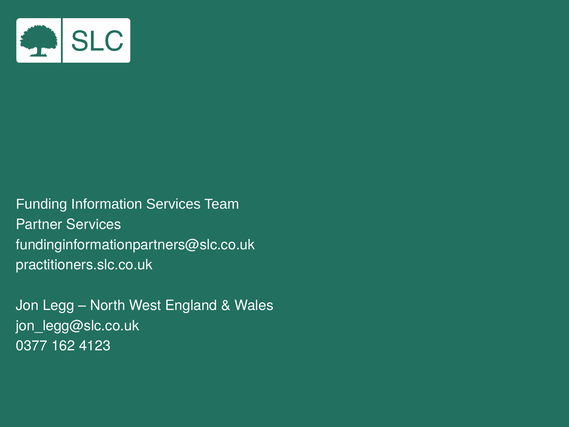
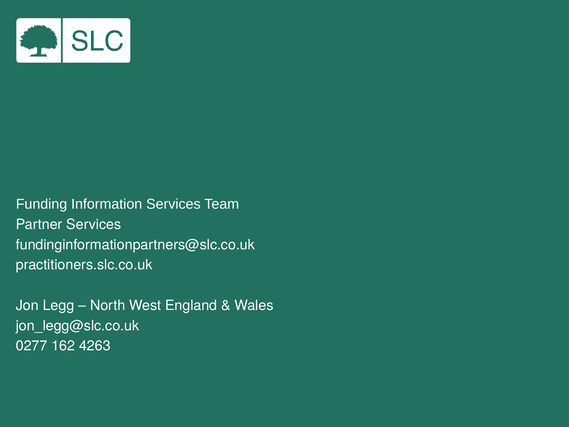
0377: 0377 -> 0277
4123: 4123 -> 4263
